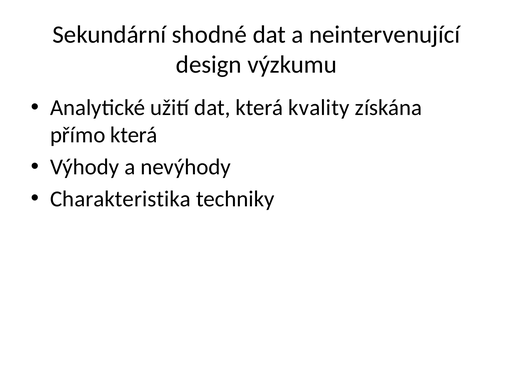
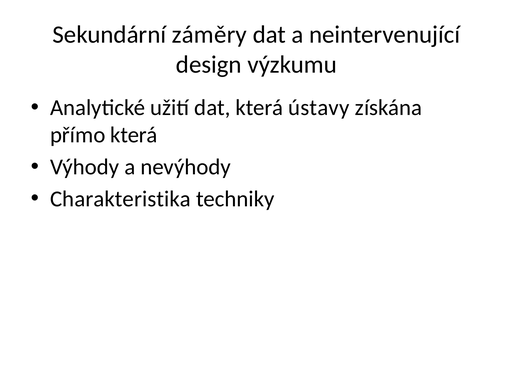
shodné: shodné -> záměry
kvality: kvality -> ústavy
